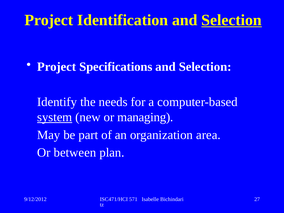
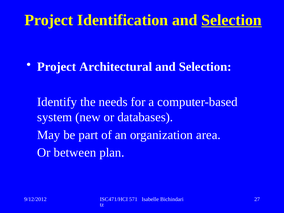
Specifications: Specifications -> Architectural
system underline: present -> none
managing: managing -> databases
